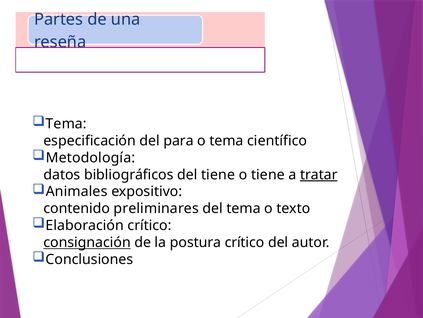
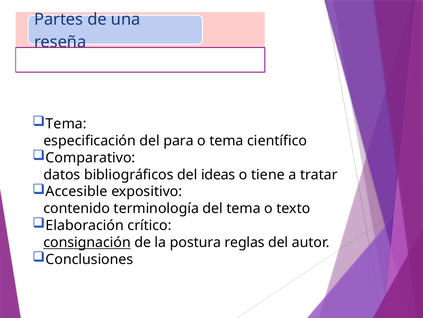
Metodología: Metodología -> Comparativo
del tiene: tiene -> ideas
tratar underline: present -> none
Animales: Animales -> Accesible
preliminares: preliminares -> terminología
postura crítico: crítico -> reglas
